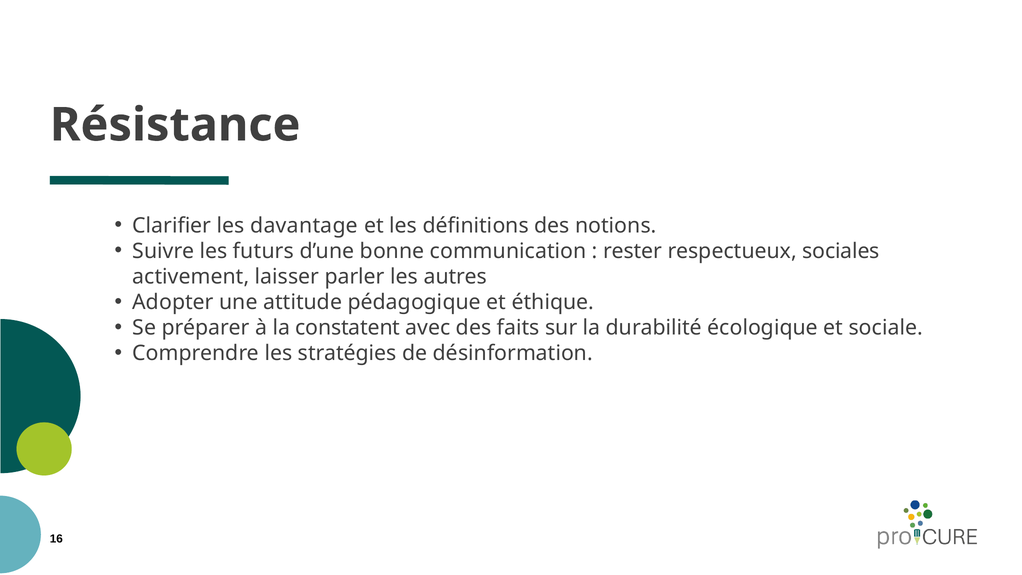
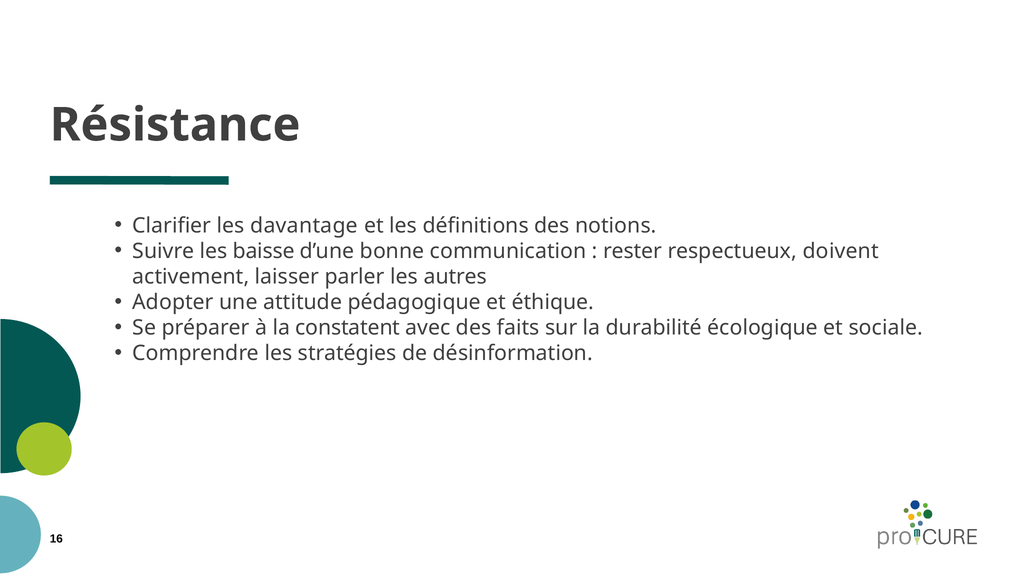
futurs: futurs -> baisse
sociales: sociales -> doivent
